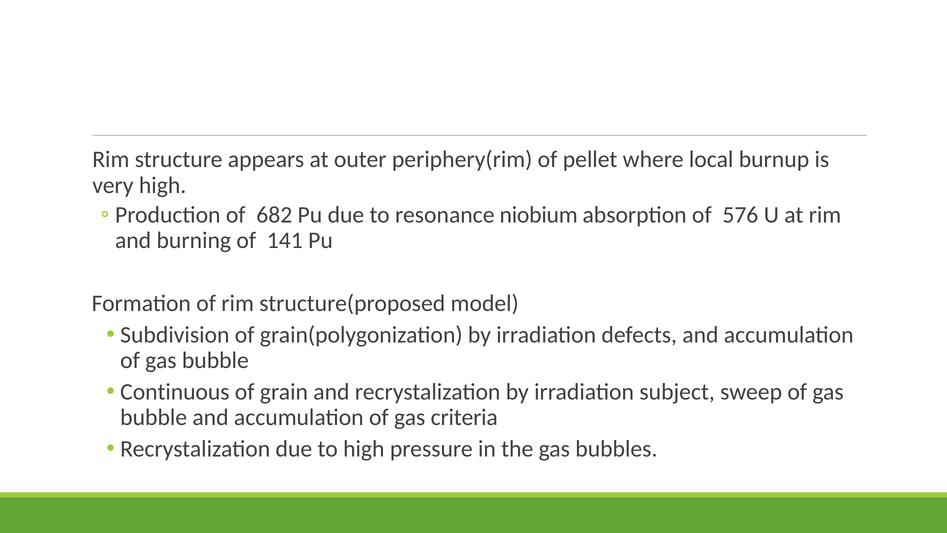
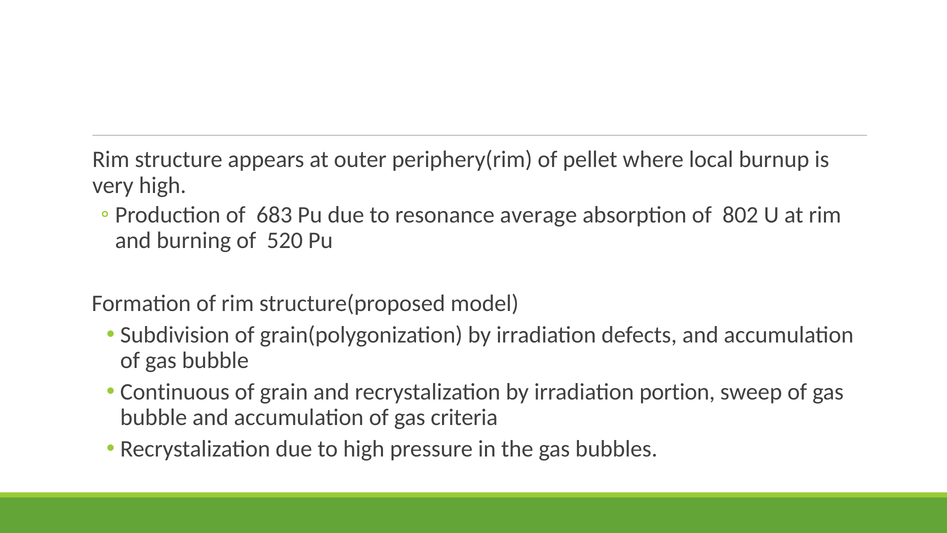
682: 682 -> 683
niobium: niobium -> average
576: 576 -> 802
141: 141 -> 520
subject: subject -> portion
